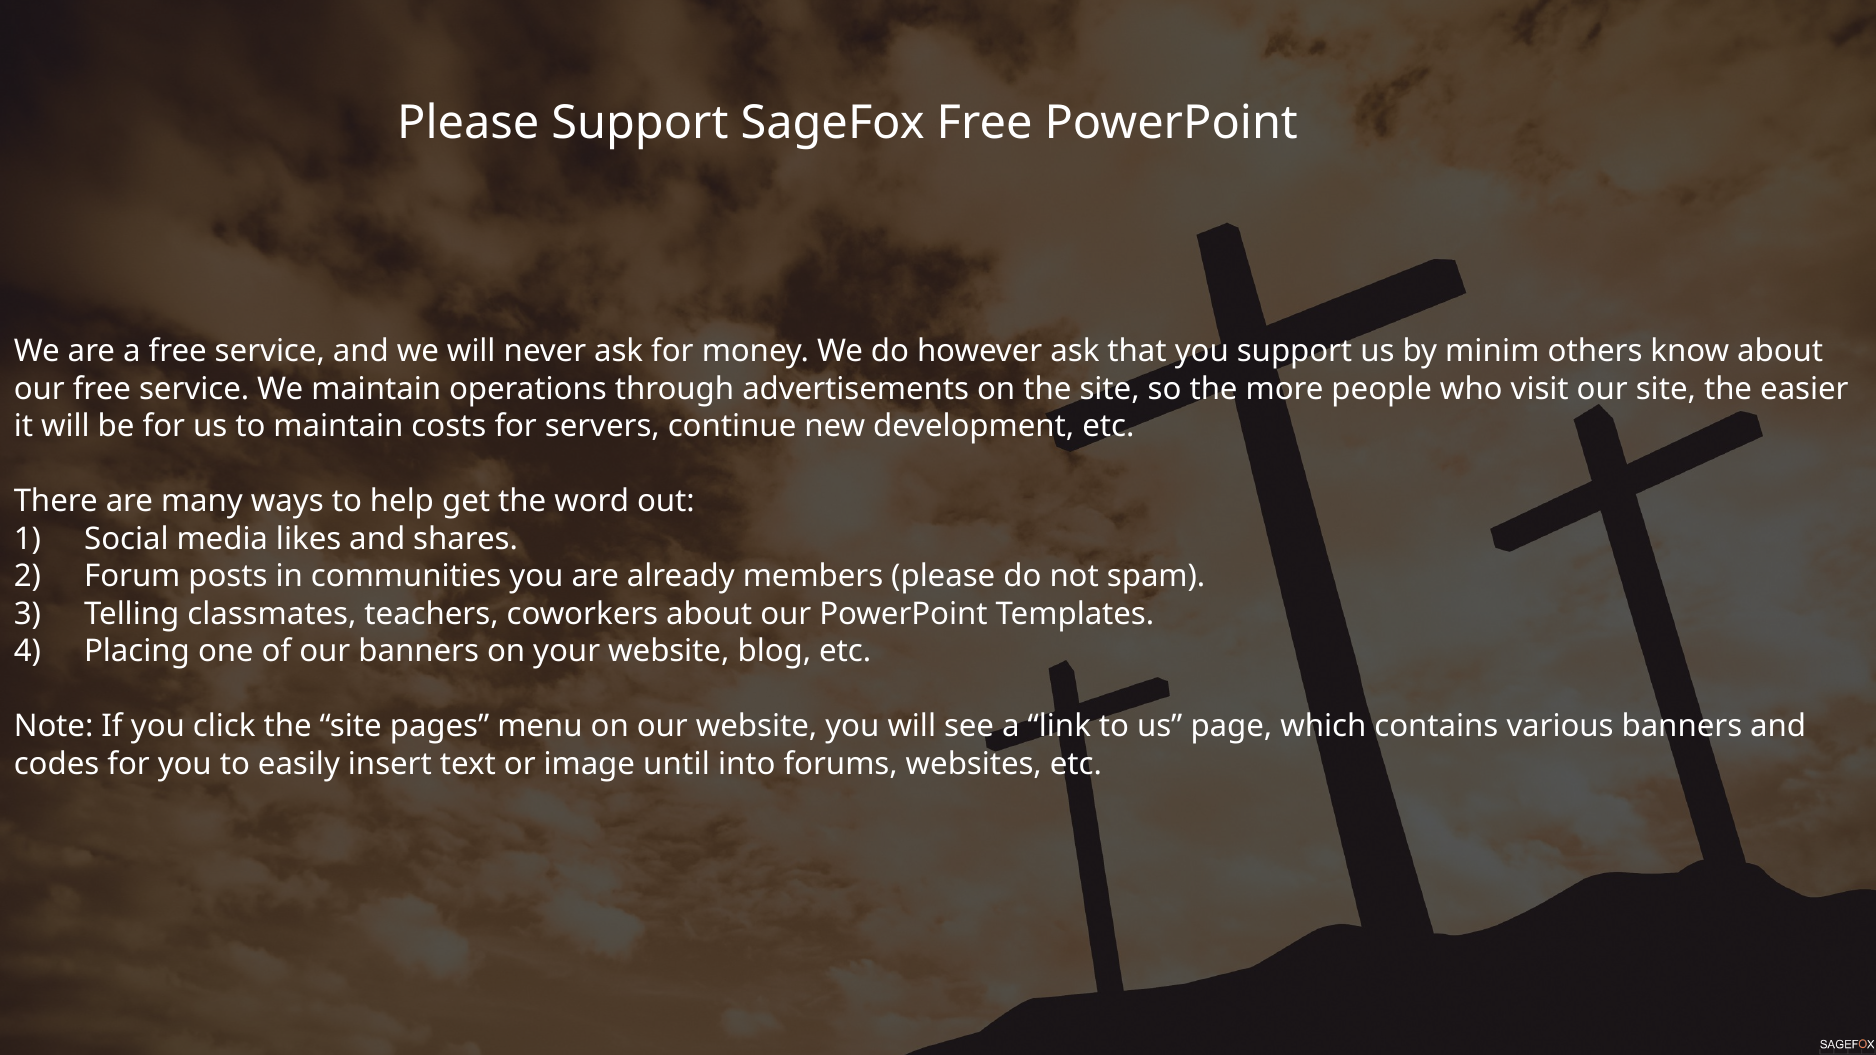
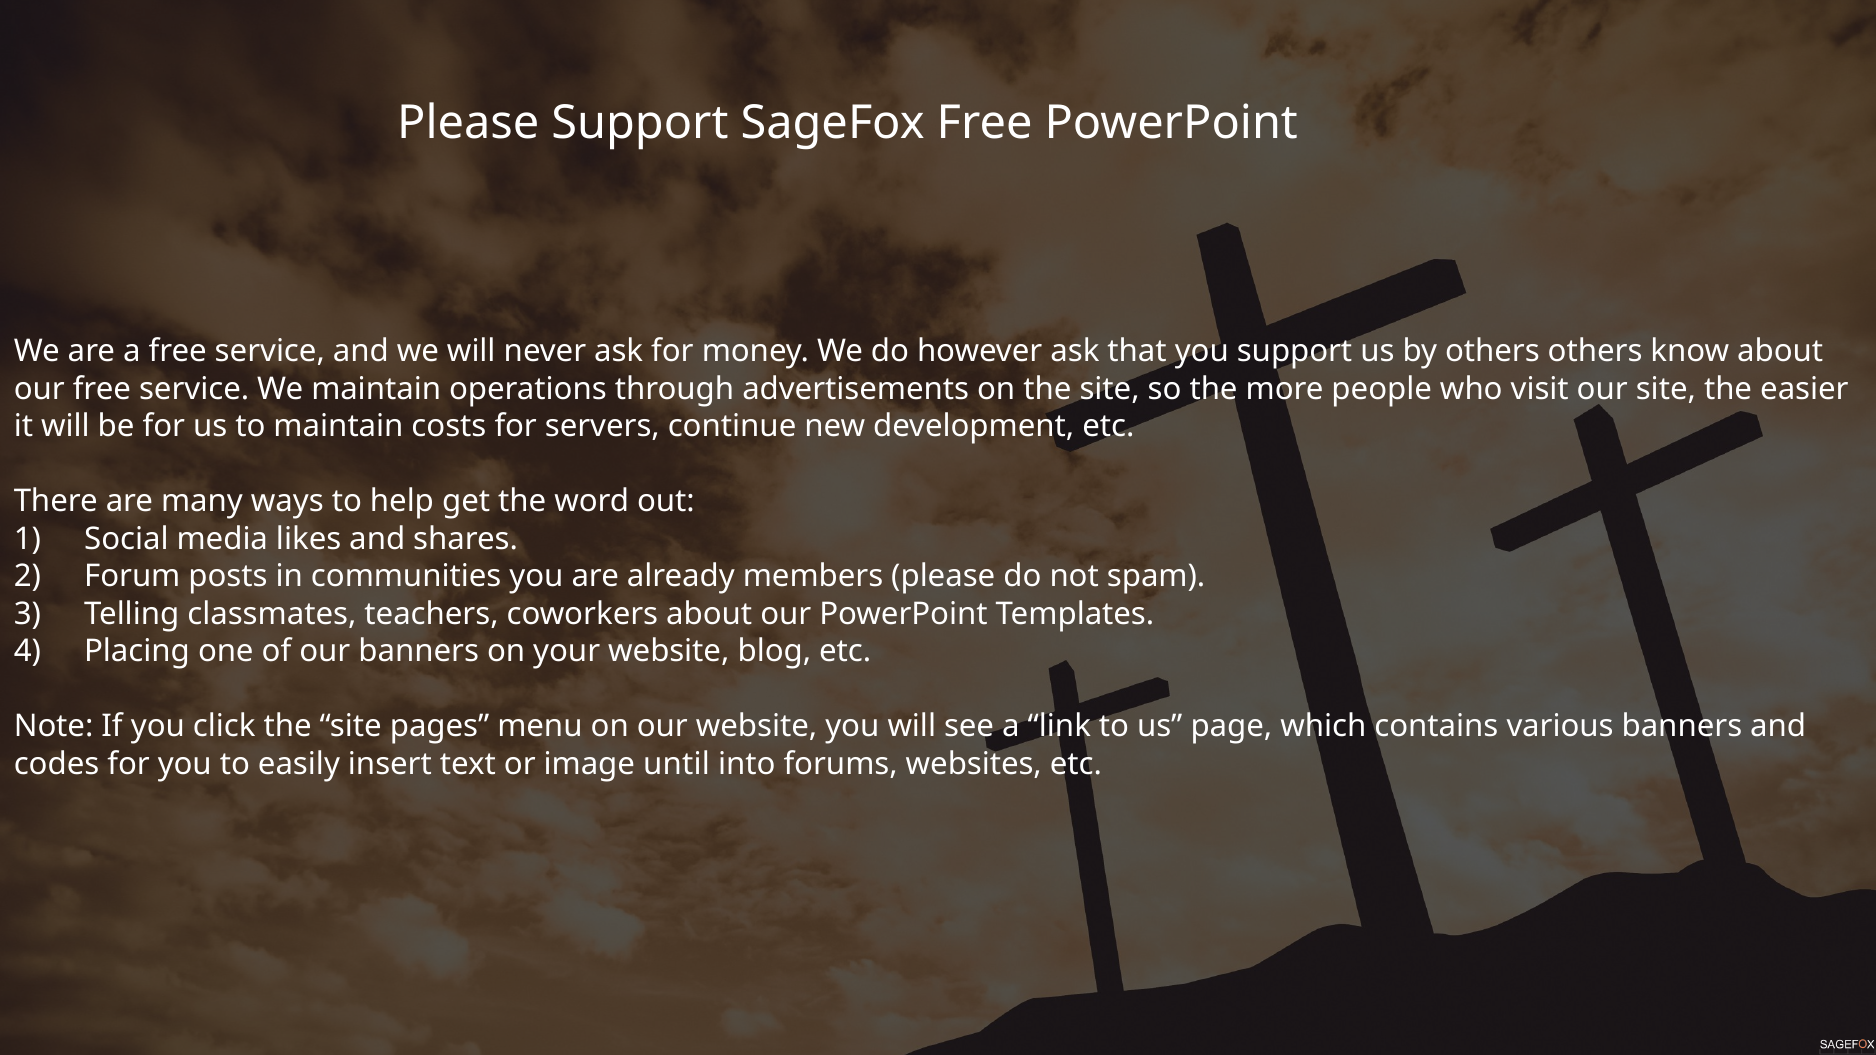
by minim: minim -> others
